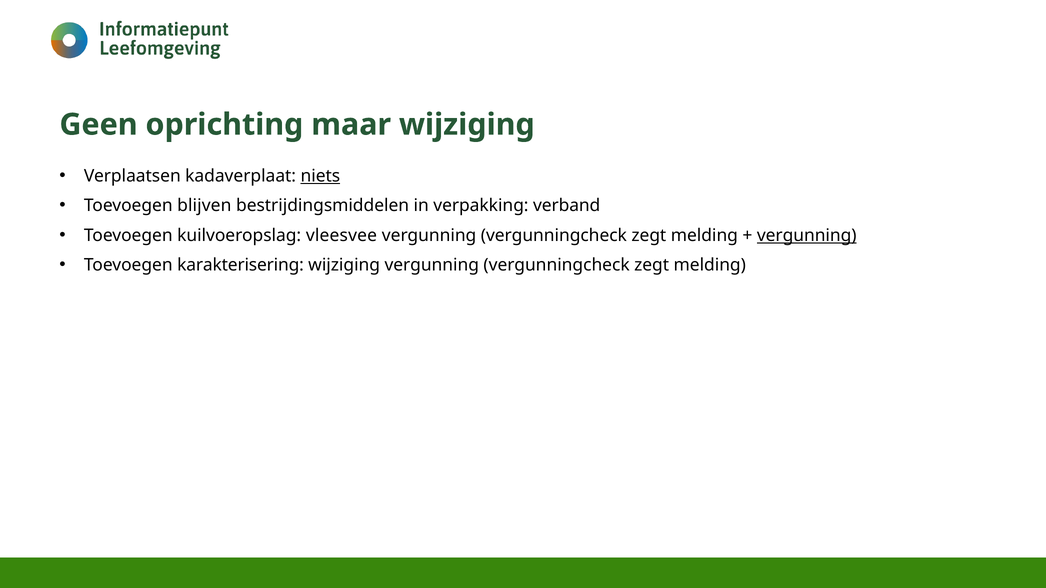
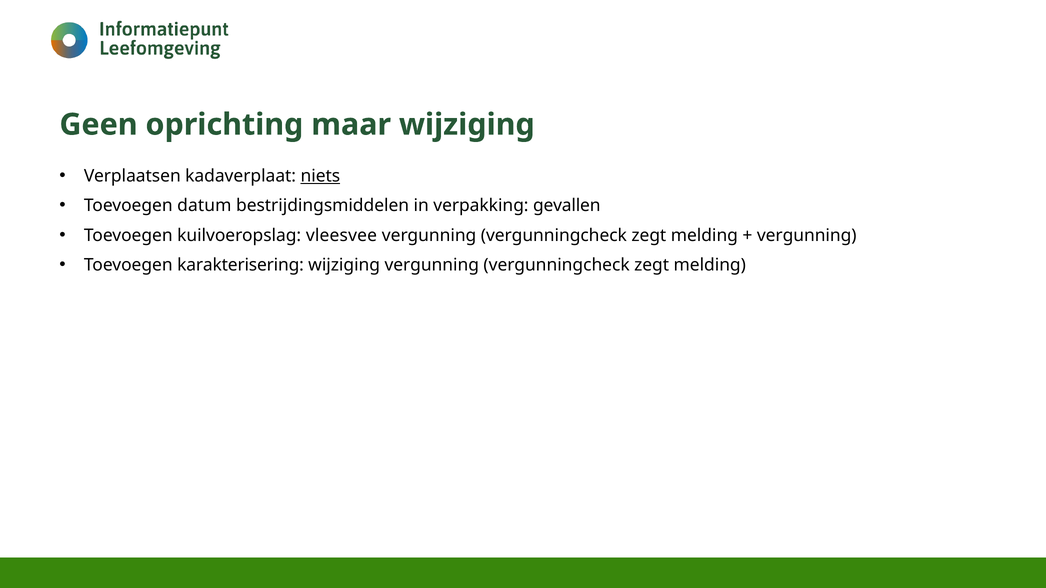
blijven: blijven -> datum
verband: verband -> gevallen
vergunning at (807, 236) underline: present -> none
